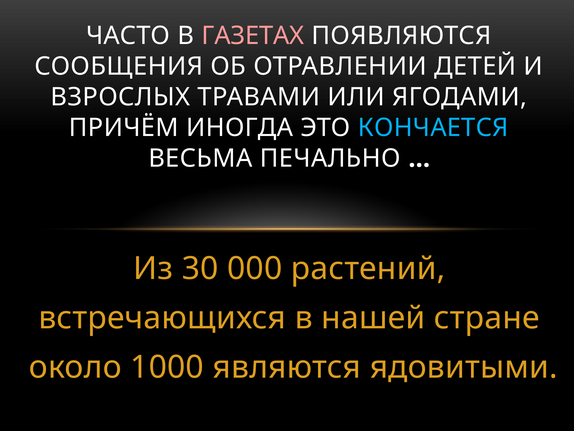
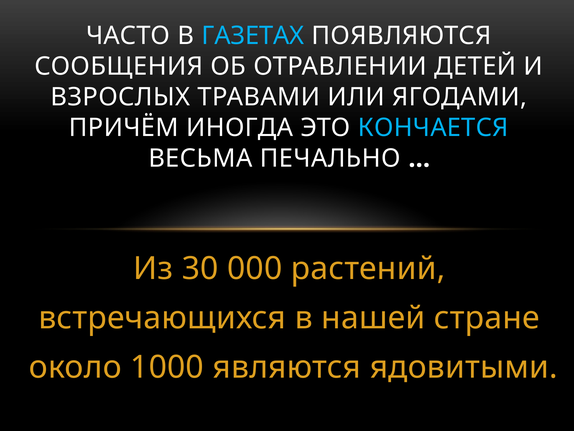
ГАЗЕТАХ colour: pink -> light blue
